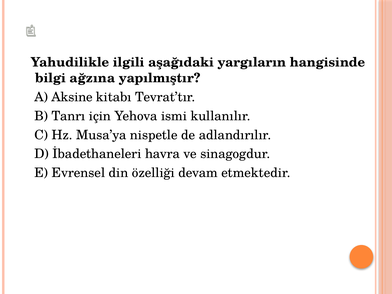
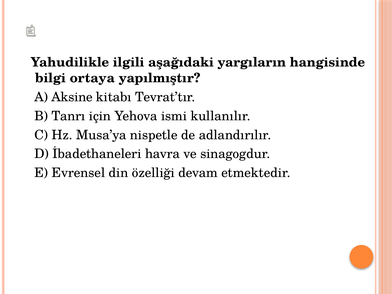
ağzına: ağzına -> ortaya
